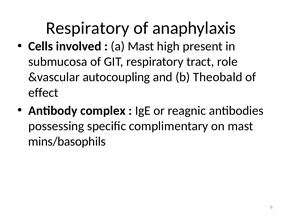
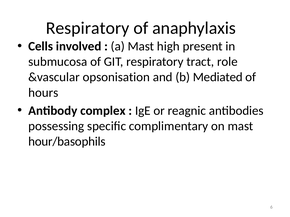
autocoupling: autocoupling -> opsonisation
Theobald: Theobald -> Mediated
effect: effect -> hours
mins/basophils: mins/basophils -> hour/basophils
